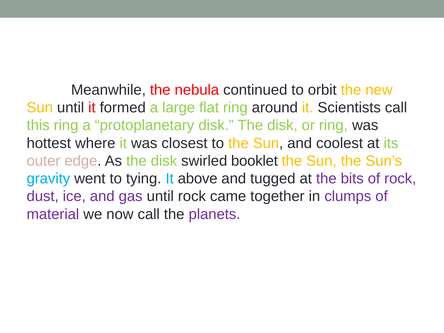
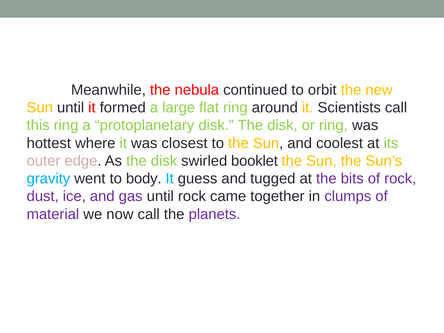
tying: tying -> body
above: above -> guess
